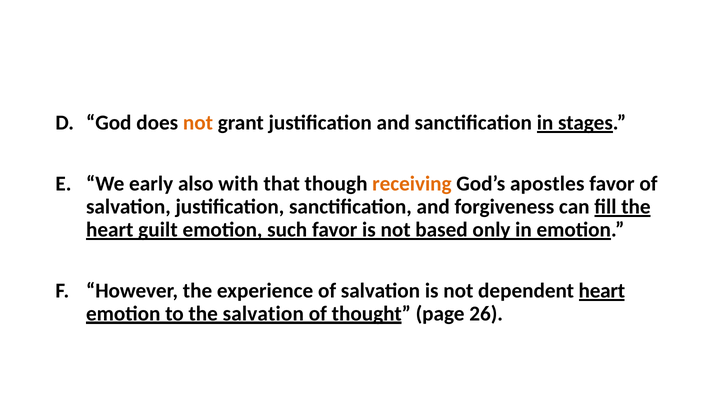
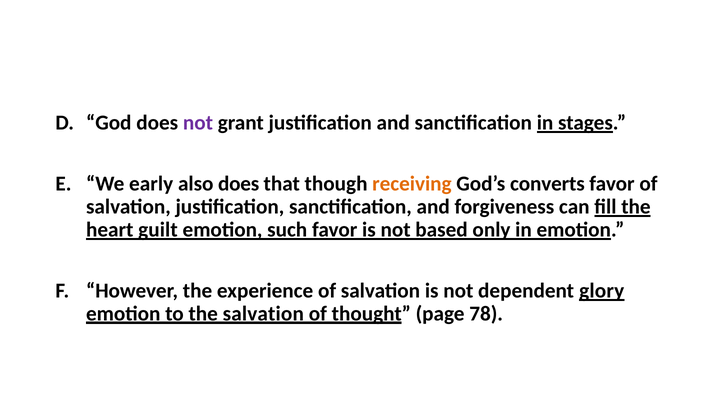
not at (198, 123) colour: orange -> purple
also with: with -> does
apostles: apostles -> converts
dependent heart: heart -> glory
26: 26 -> 78
